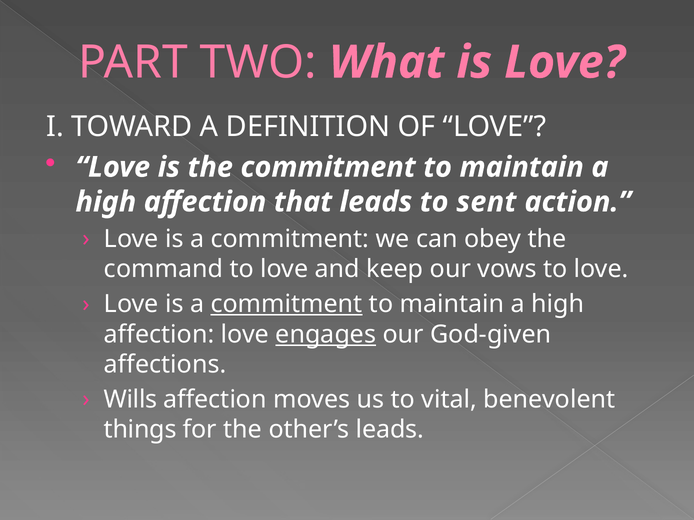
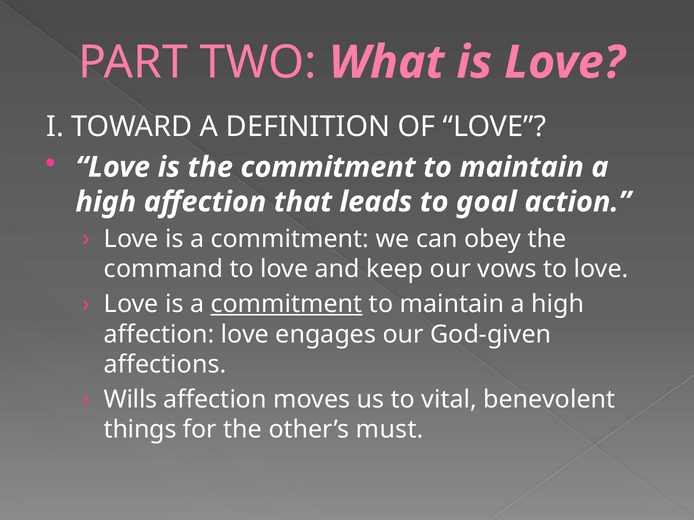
sent: sent -> goal
engages underline: present -> none
other’s leads: leads -> must
